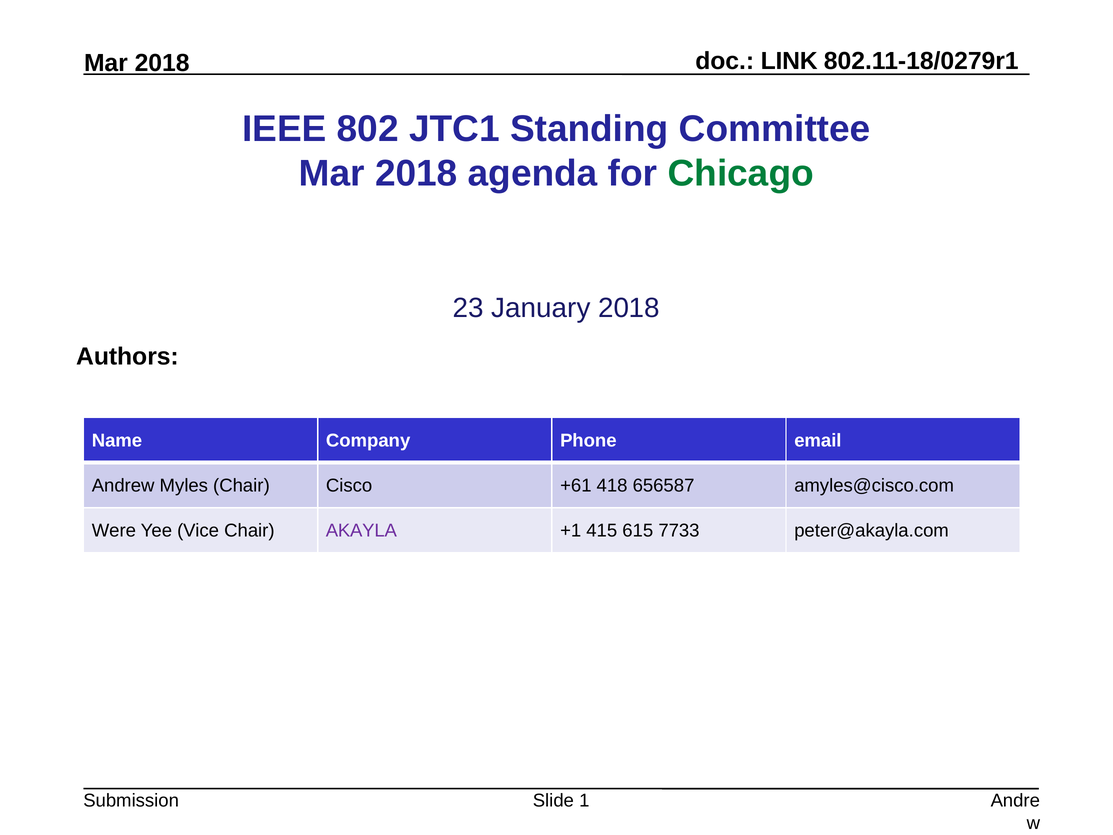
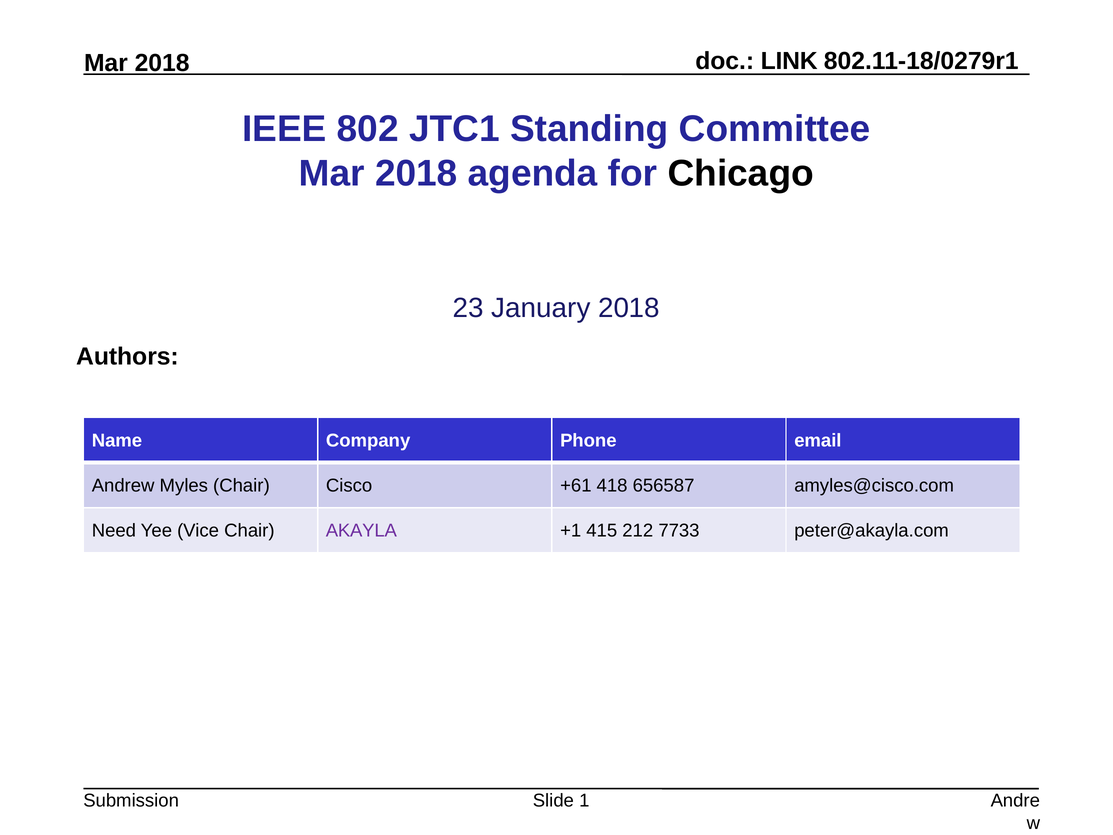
Chicago colour: green -> black
Were: Were -> Need
615: 615 -> 212
